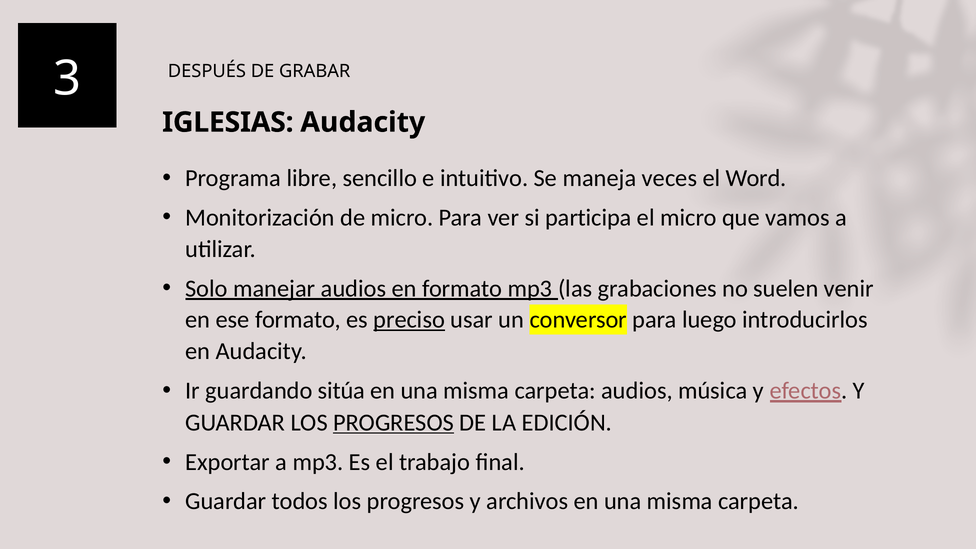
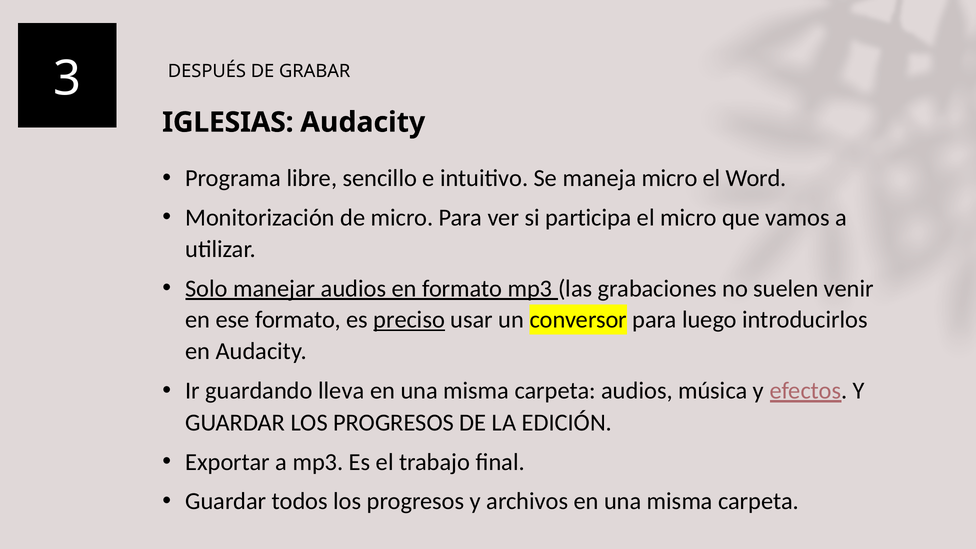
maneja veces: veces -> micro
sitúa: sitúa -> lleva
PROGRESOS at (394, 422) underline: present -> none
